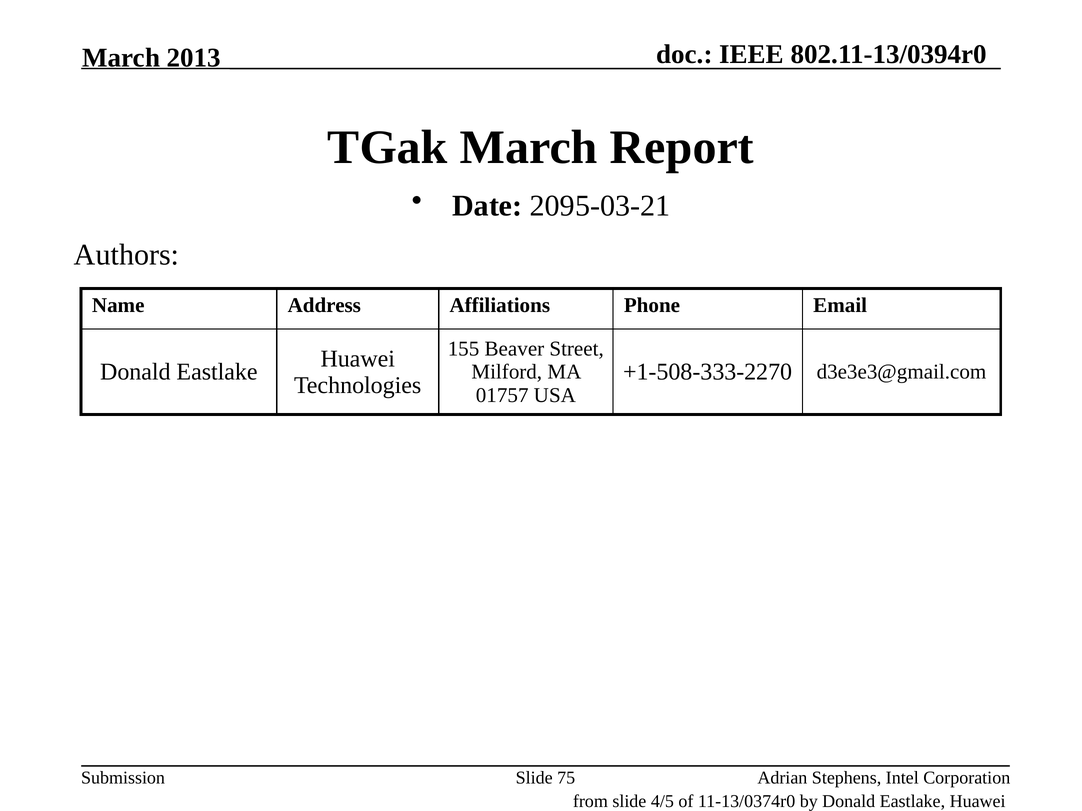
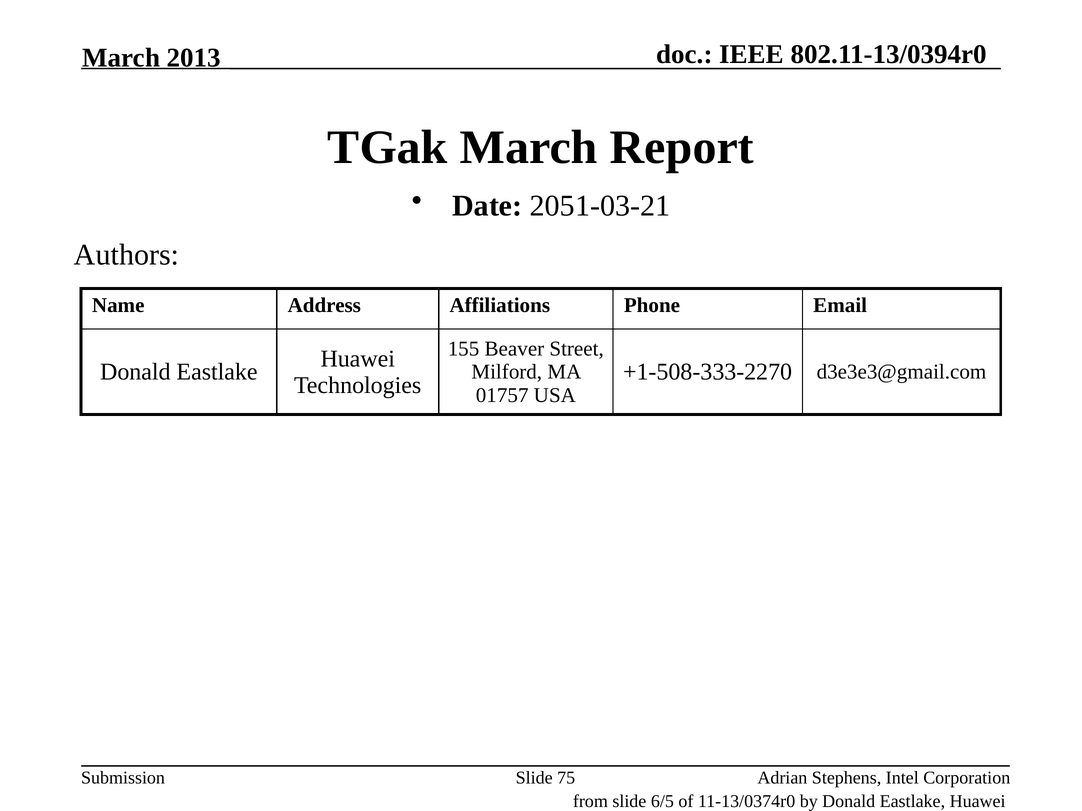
2095-03-21: 2095-03-21 -> 2051-03-21
4/5: 4/5 -> 6/5
